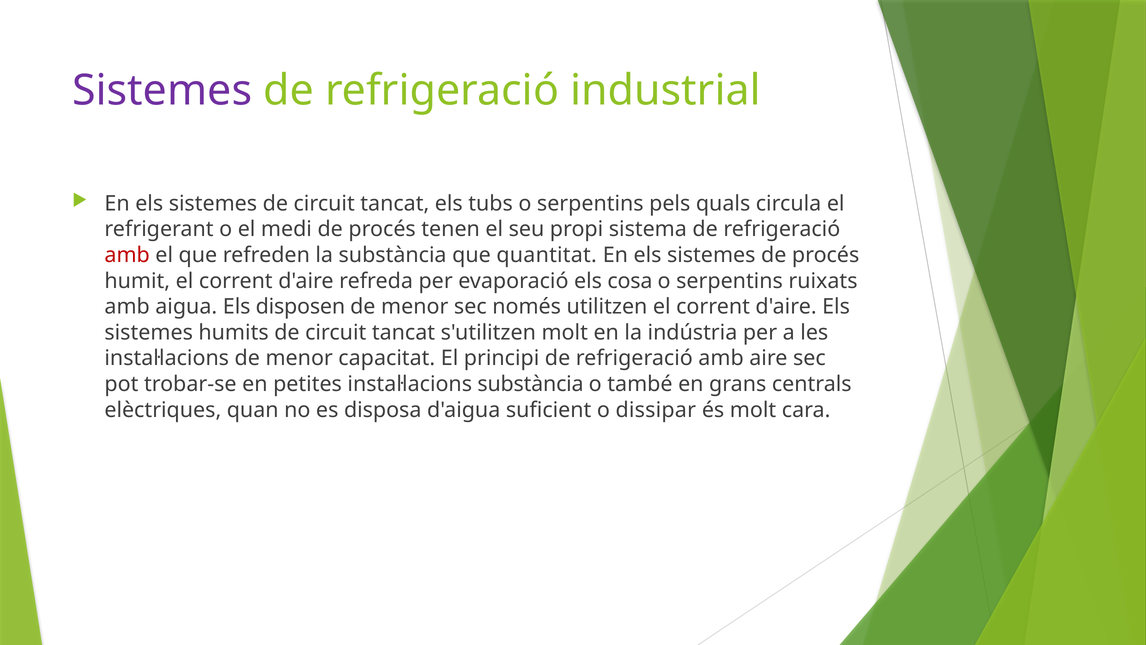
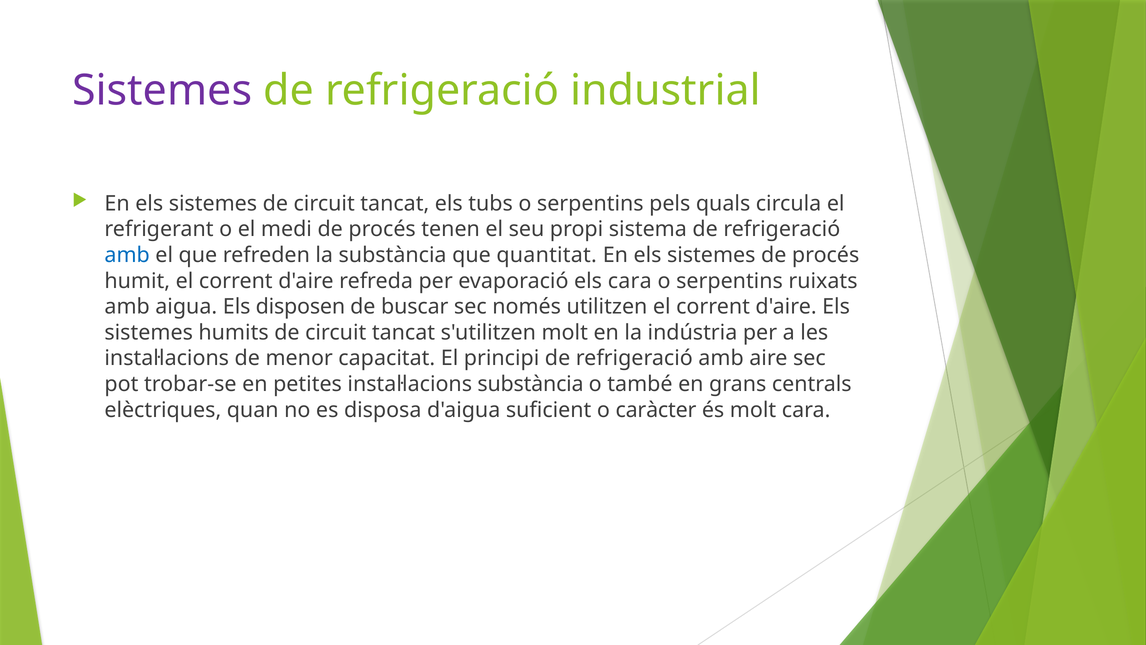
amb at (127, 255) colour: red -> blue
els cosa: cosa -> cara
menor at (415, 307): menor -> buscar
dissipar: dissipar -> caràcter
